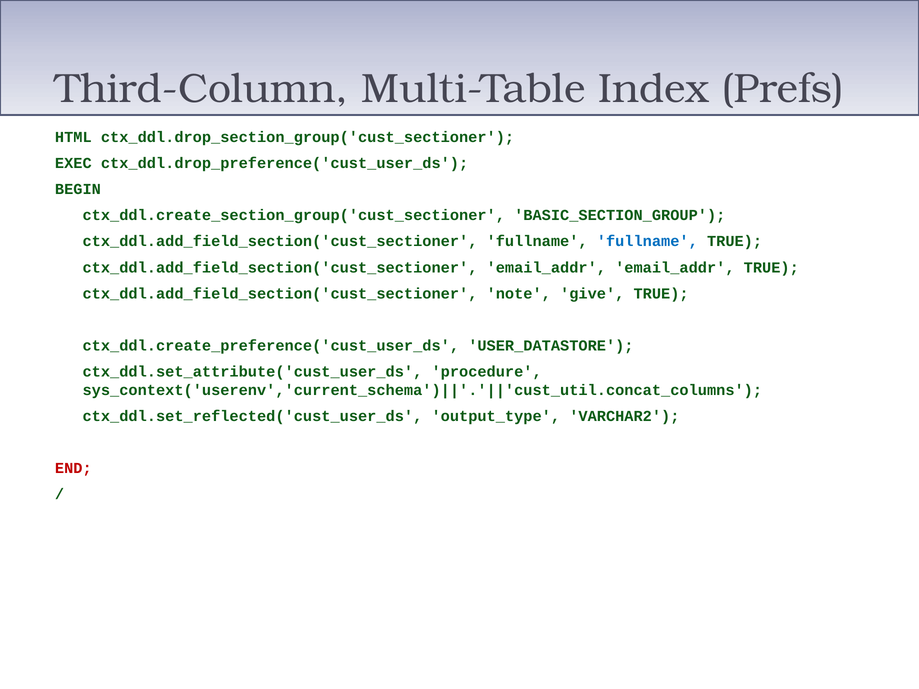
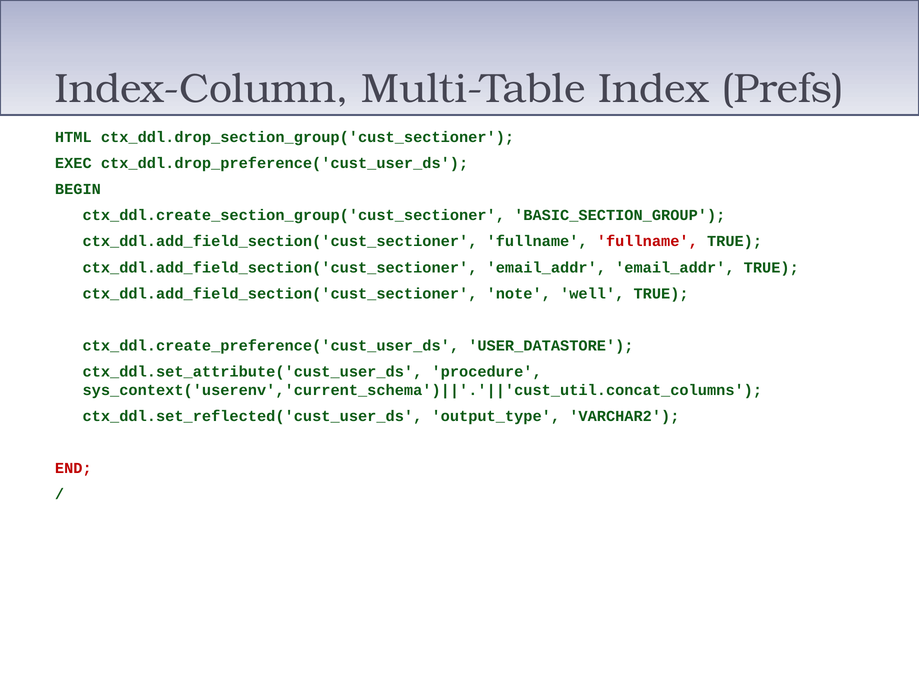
Third-Column: Third-Column -> Index-Column
fullname at (647, 242) colour: blue -> red
give: give -> well
